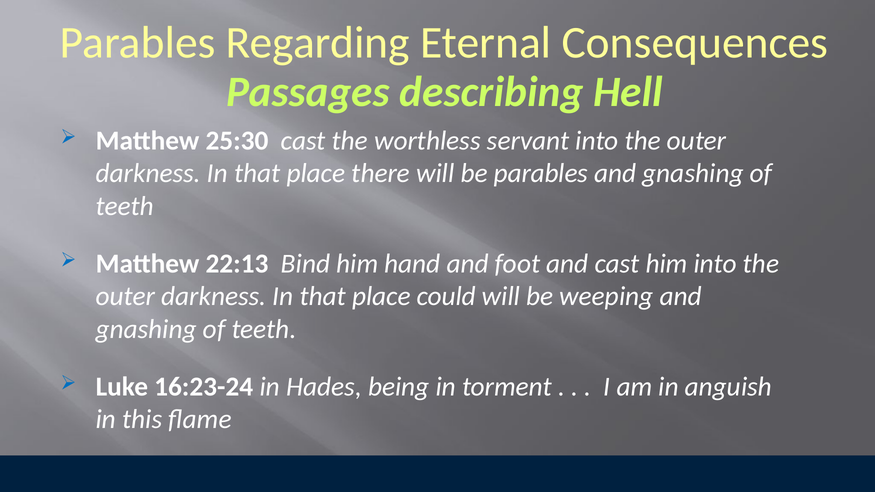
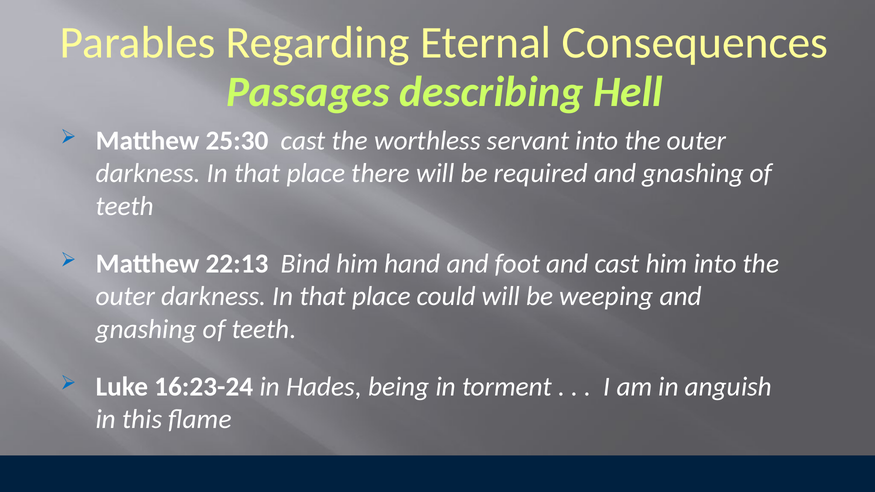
be parables: parables -> required
